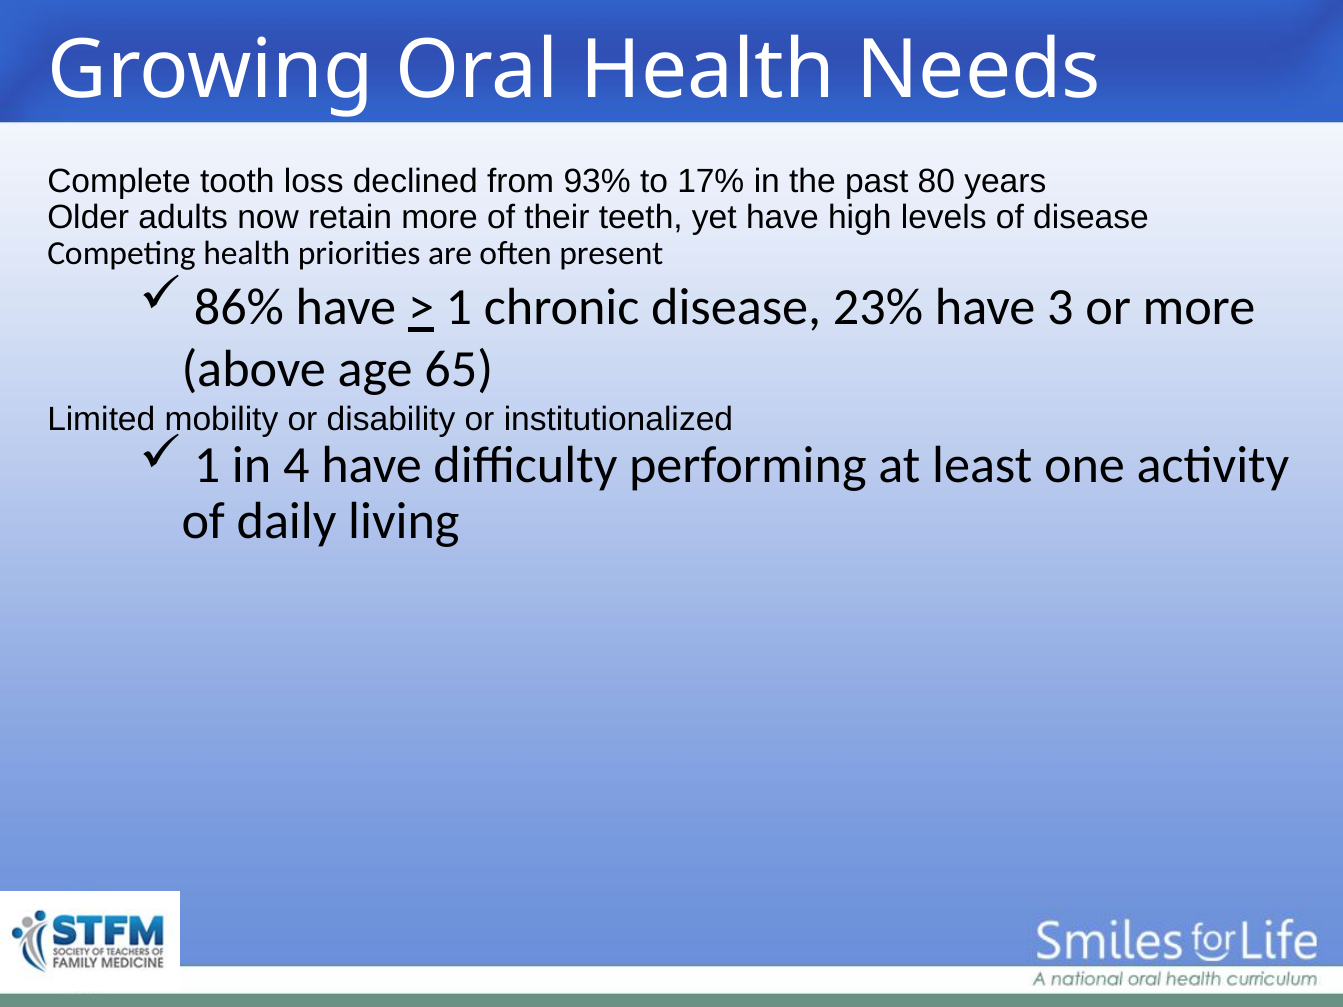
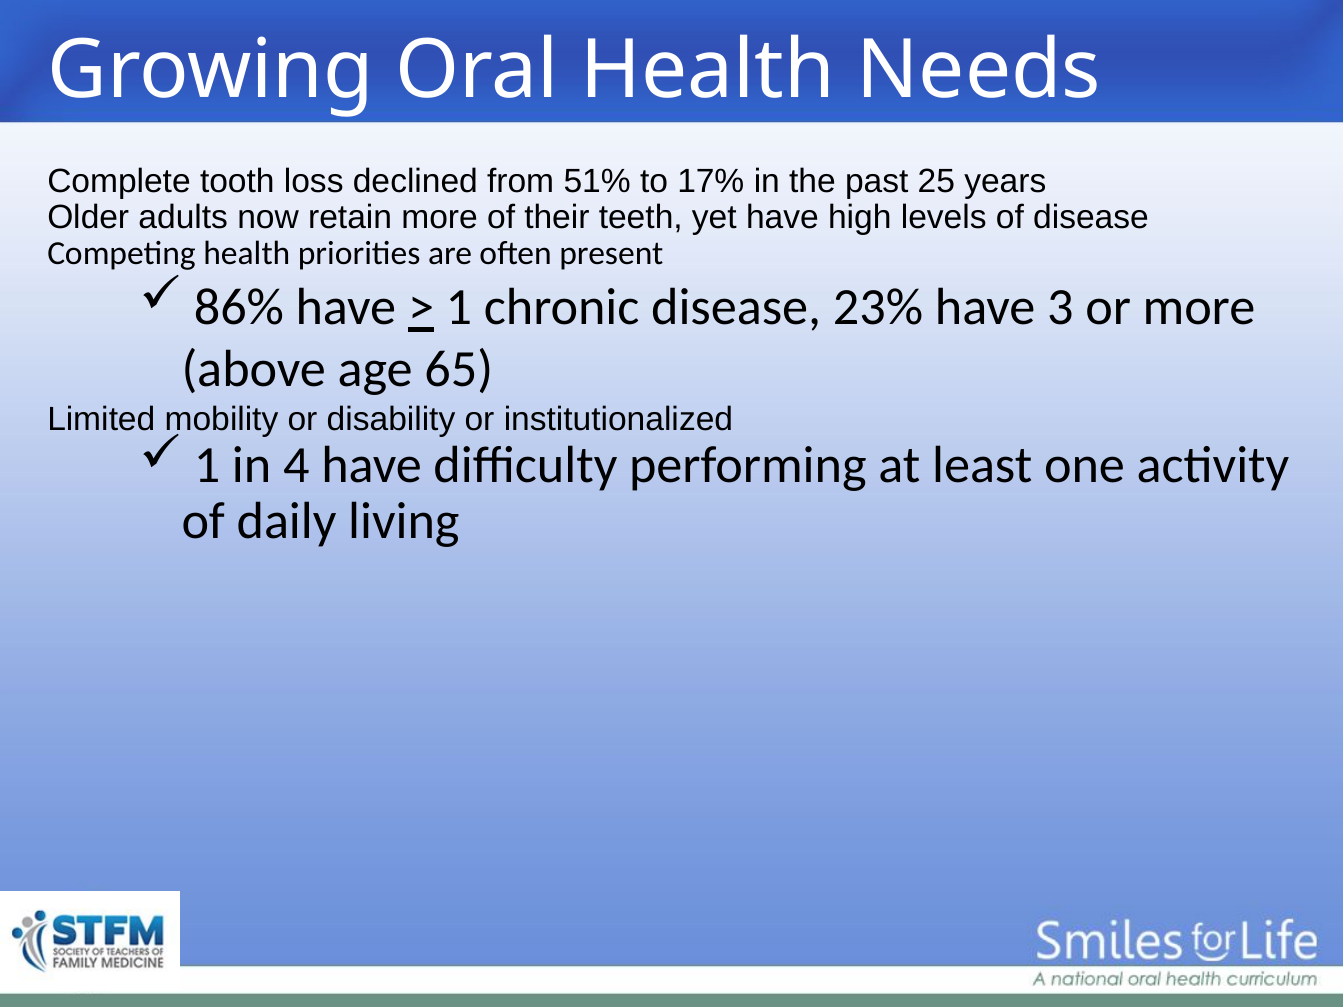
93%: 93% -> 51%
80: 80 -> 25
